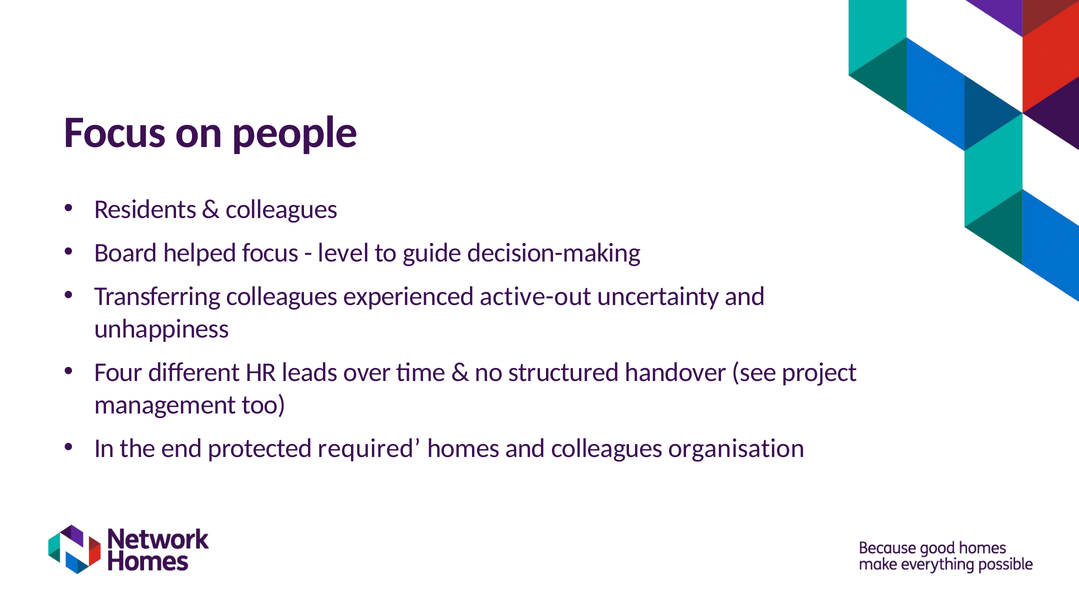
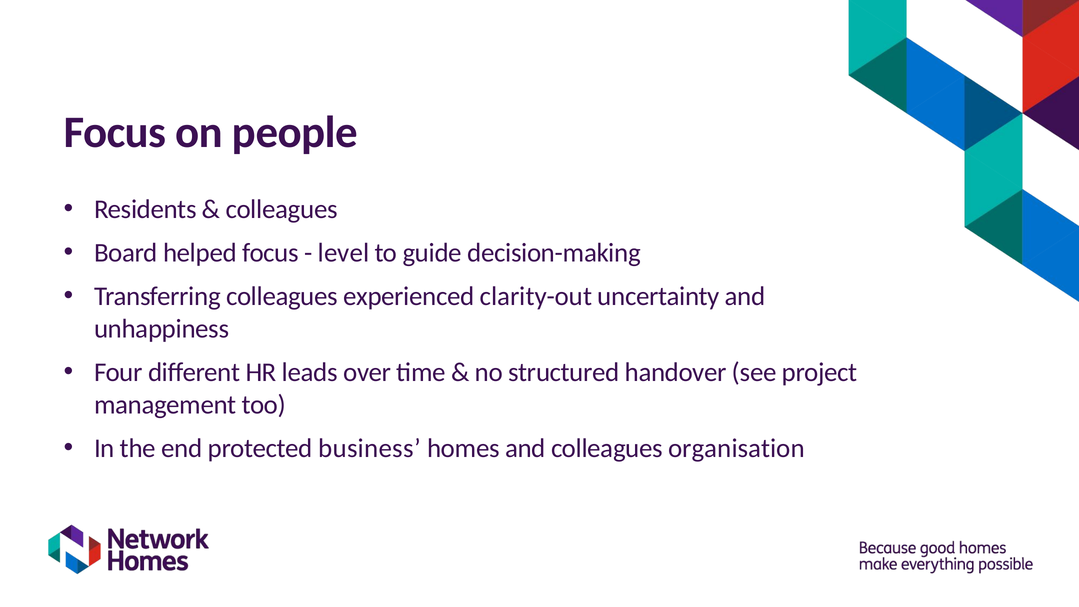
active-out: active-out -> clarity-out
required: required -> business
